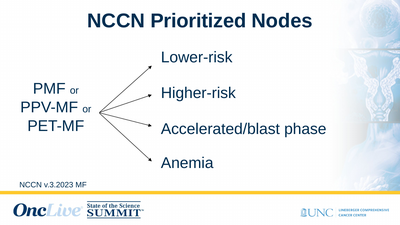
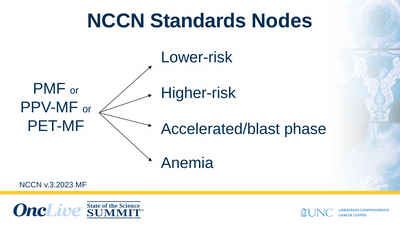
Prioritized: Prioritized -> Standards
